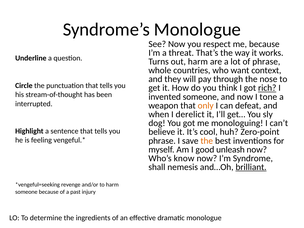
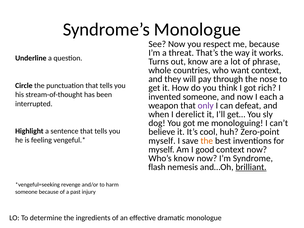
out harm: harm -> know
rich underline: present -> none
tone: tone -> each
only colour: orange -> purple
phrase at (162, 141): phrase -> myself
good unleash: unleash -> context
shall: shall -> flash
